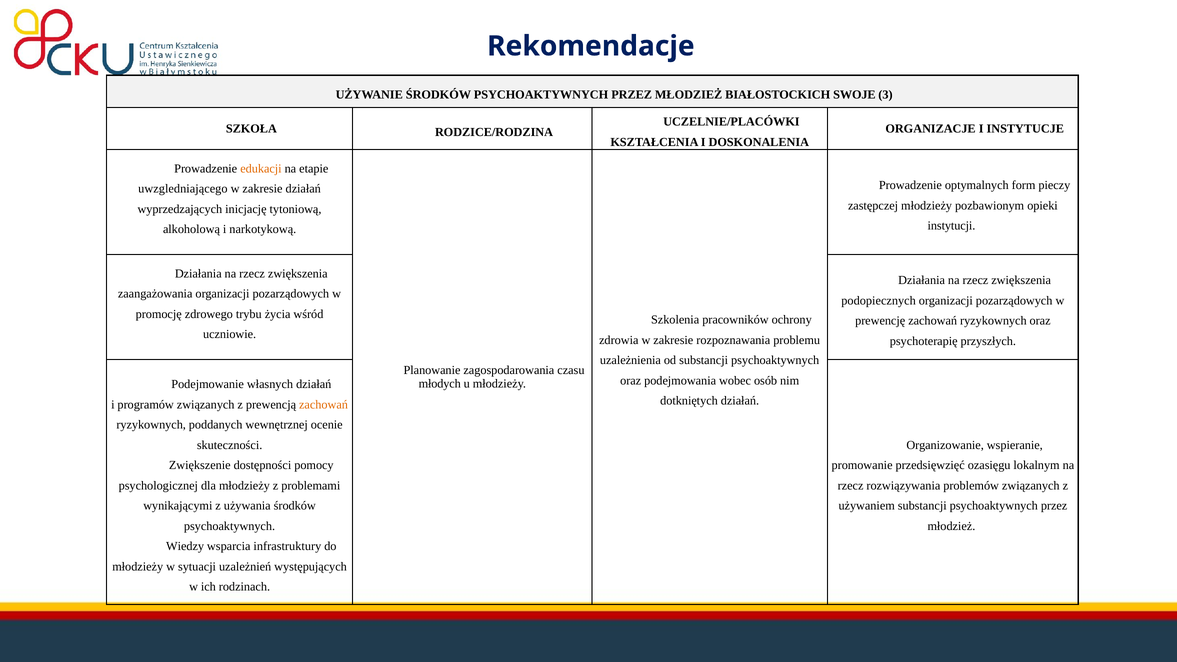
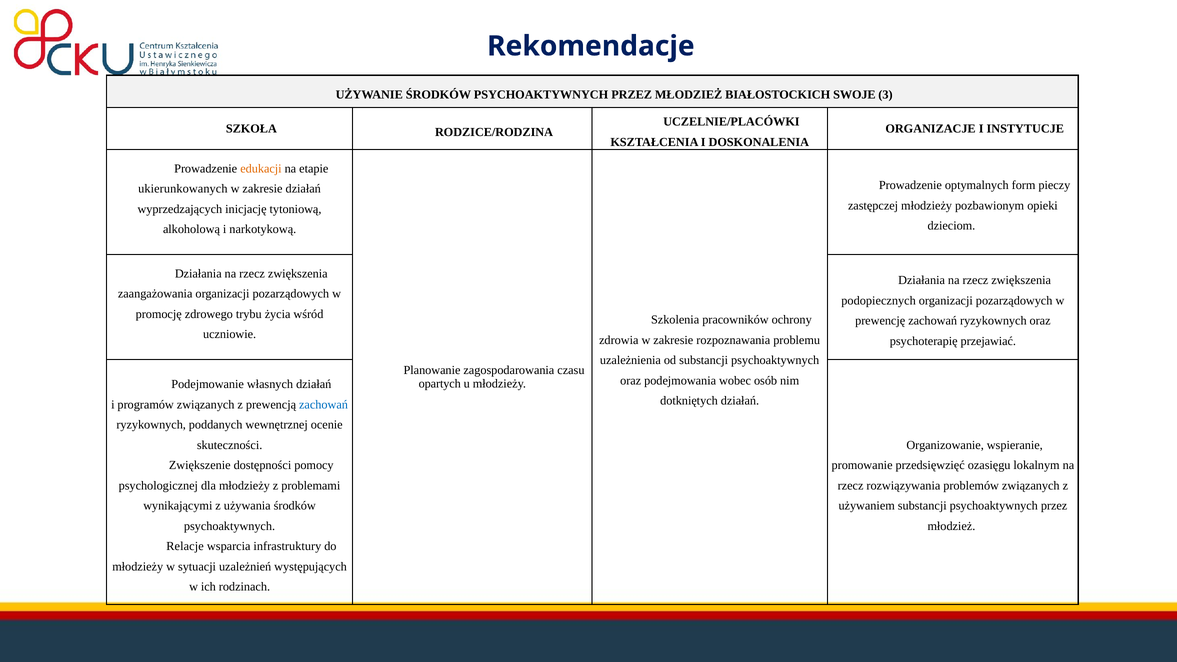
uwzgledniającego: uwzgledniającego -> ukierunkowanych
instytucji: instytucji -> dzieciom
przyszłych: przyszłych -> przejawiać
młodych: młodych -> opartych
zachowań at (323, 405) colour: orange -> blue
Wiedzy: Wiedzy -> Relacje
